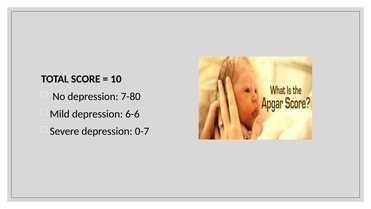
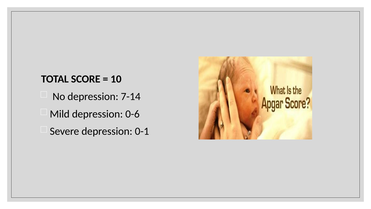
7-80: 7-80 -> 7-14
6-6: 6-6 -> 0-6
0-7: 0-7 -> 0-1
